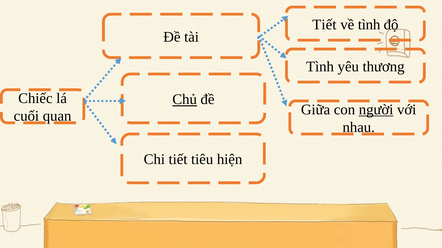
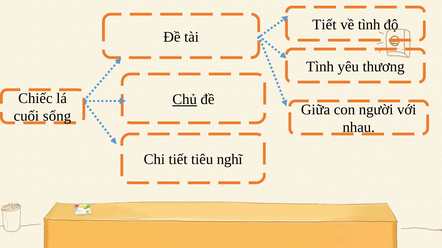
người underline: present -> none
quan: quan -> sống
hiện: hiện -> nghĩ
